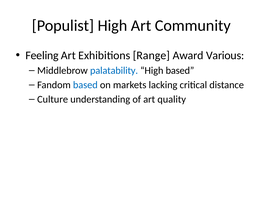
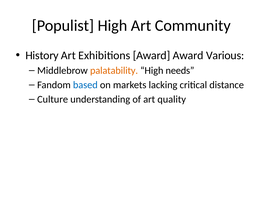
Feeling: Feeling -> History
Exhibitions Range: Range -> Award
palatability colour: blue -> orange
High based: based -> needs
